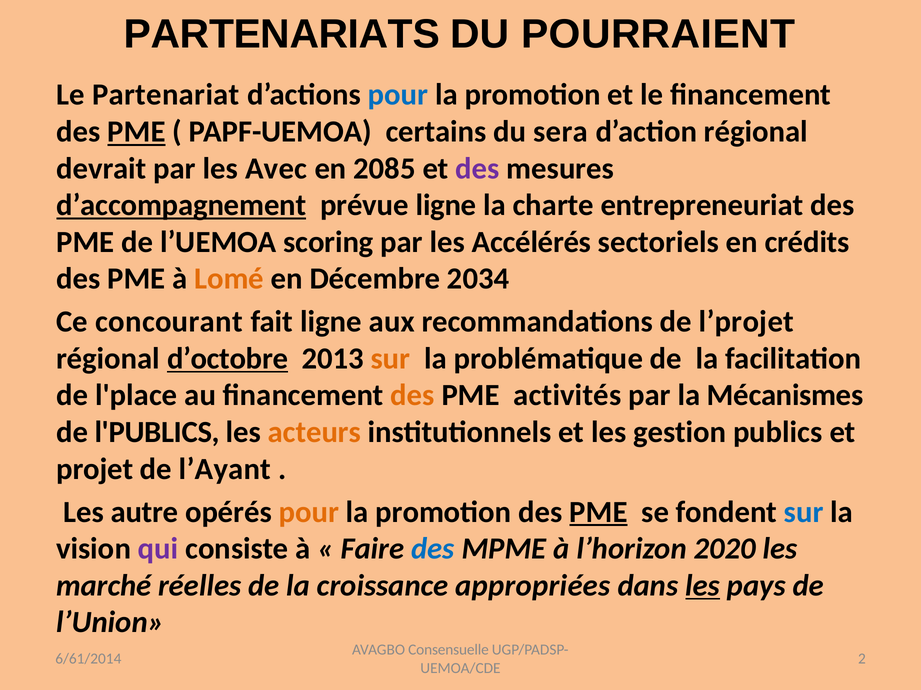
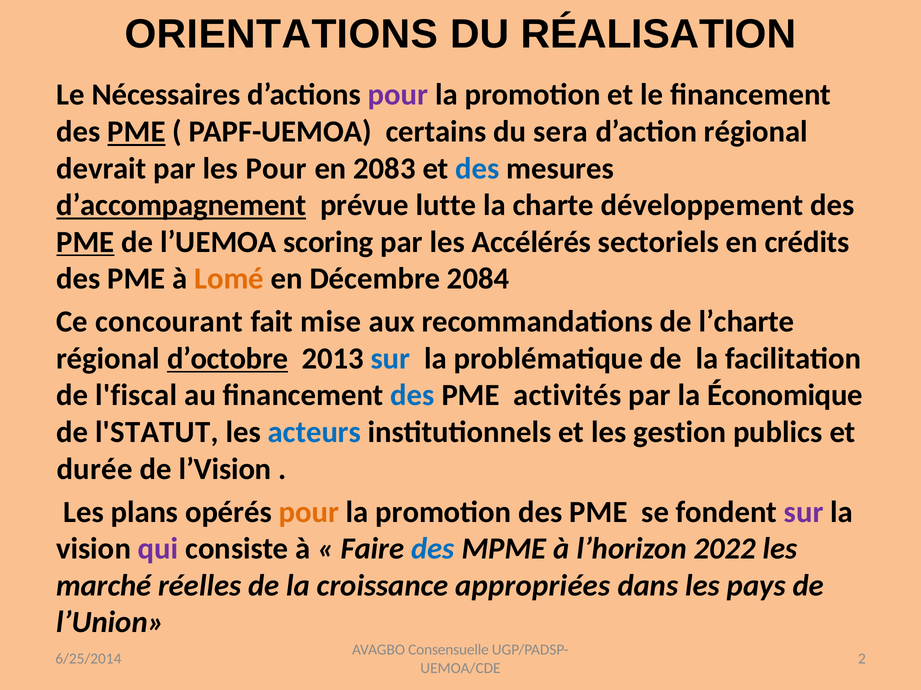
PARTENARIATS: PARTENARIATS -> ORIENTATIONS
POURRAIENT: POURRAIENT -> RÉALISATION
Partenariat: Partenariat -> Nécessaires
pour at (398, 95) colour: blue -> purple
les Avec: Avec -> Pour
2085: 2085 -> 2083
des at (477, 169) colour: purple -> blue
prévue ligne: ligne -> lutte
entrepreneuriat: entrepreneuriat -> développement
PME at (85, 242) underline: none -> present
2034: 2034 -> 2084
fait ligne: ligne -> mise
l’projet: l’projet -> l’charte
sur at (391, 359) colour: orange -> blue
l'place: l'place -> l'fiscal
des at (412, 396) colour: orange -> blue
Mécanismes: Mécanismes -> Économique
l'PUBLICS: l'PUBLICS -> l'STATUT
acteurs colour: orange -> blue
projet: projet -> durée
l’Ayant: l’Ayant -> l’Vision
autre: autre -> plans
PME at (598, 512) underline: present -> none
sur at (804, 512) colour: blue -> purple
2020: 2020 -> 2022
les at (703, 586) underline: present -> none
6/61/2014: 6/61/2014 -> 6/25/2014
